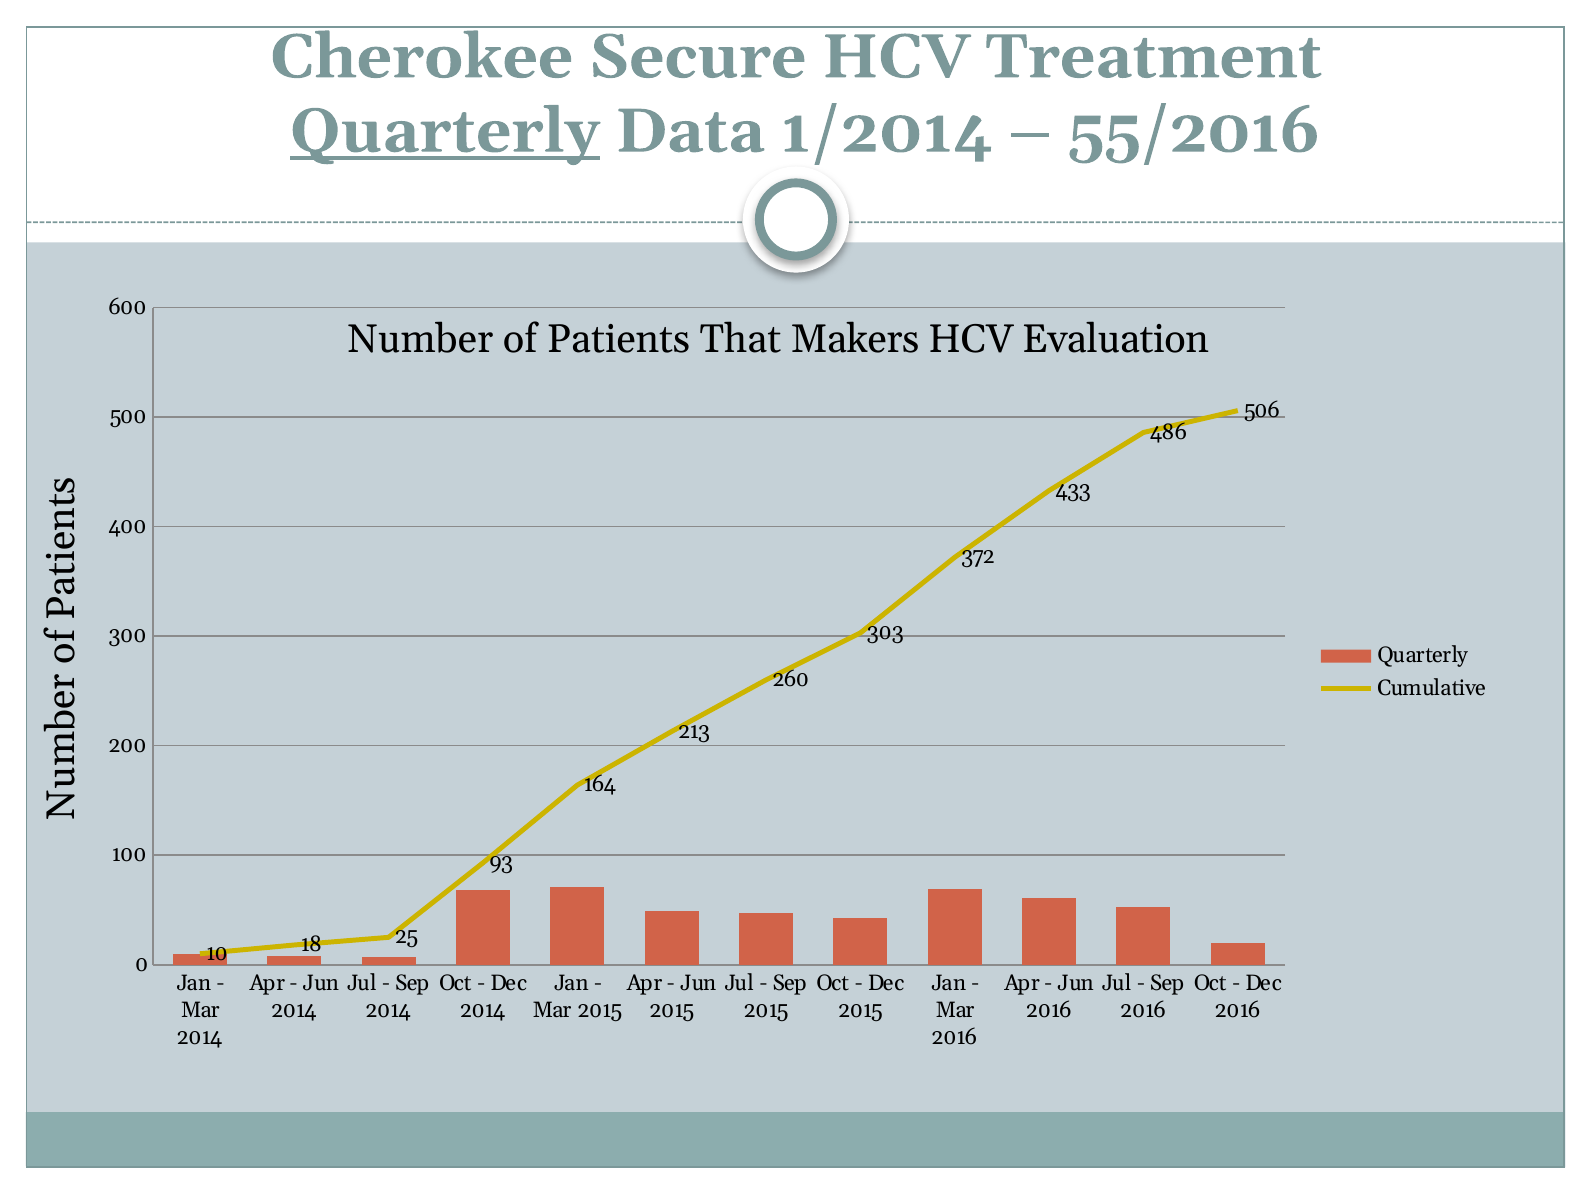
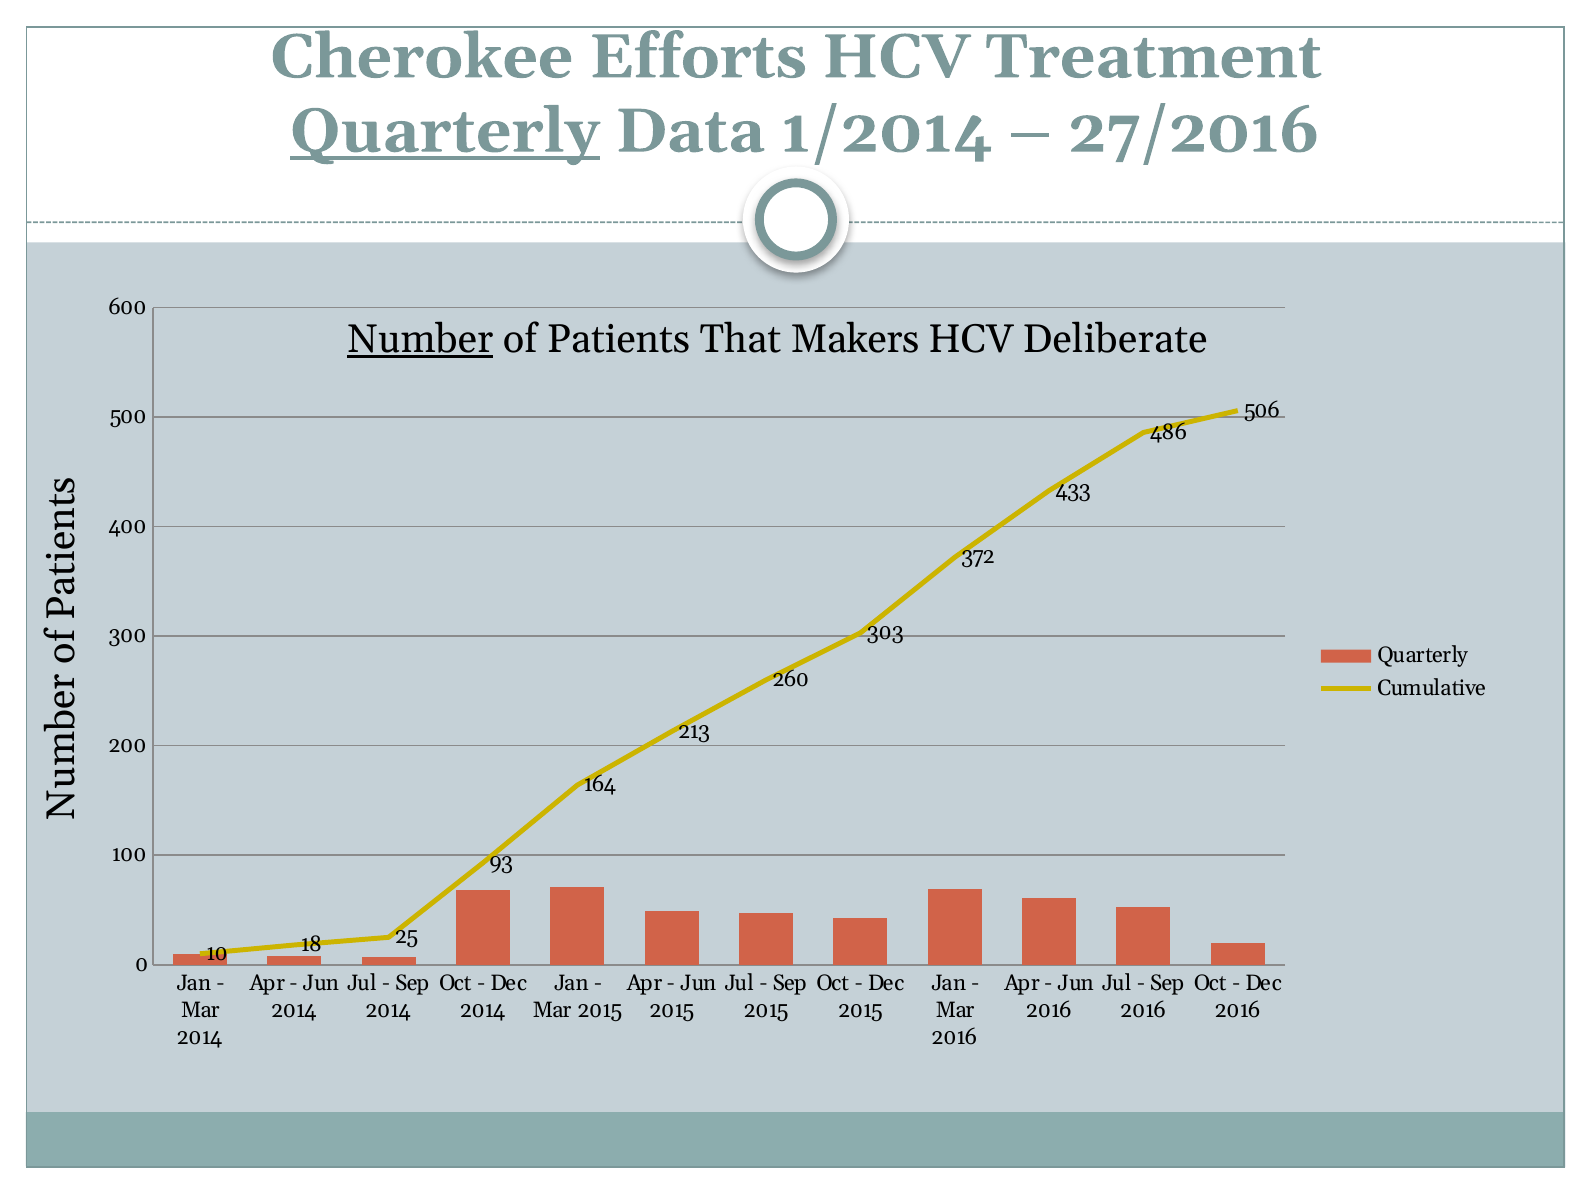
Secure: Secure -> Efforts
55/2016: 55/2016 -> 27/2016
Number underline: none -> present
Evaluation: Evaluation -> Deliberate
